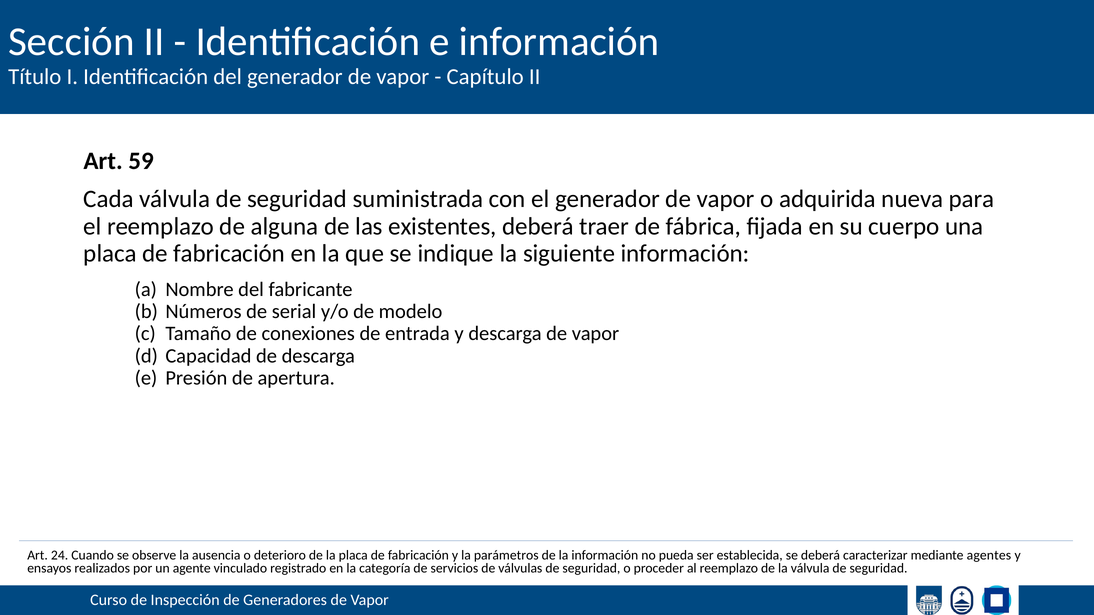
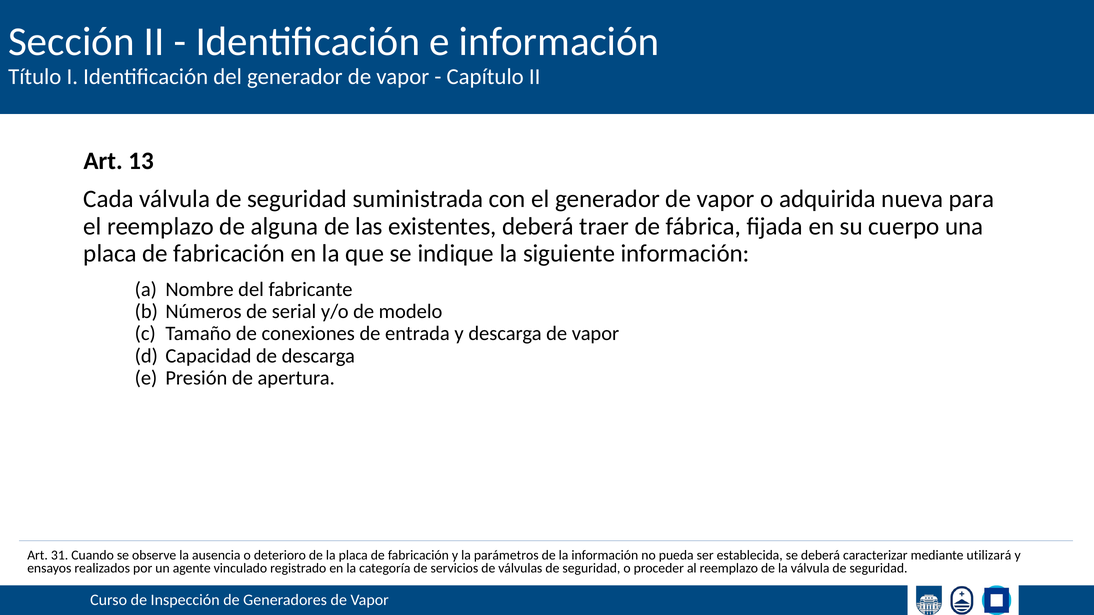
59: 59 -> 13
24: 24 -> 31
agentes: agentes -> utilizará
